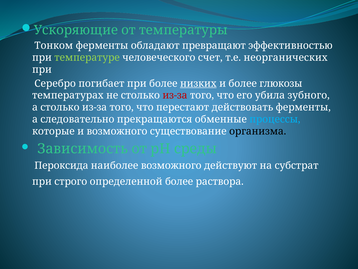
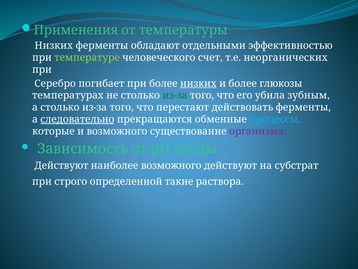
Ускоряющие: Ускоряющие -> Применения
Тонком at (54, 46): Тонком -> Низких
превращают: превращают -> отдельными
из-за at (175, 95) colour: red -> green
зубного: зубного -> зубным
следовательно underline: none -> present
организма colour: black -> purple
Пероксида at (61, 165): Пероксида -> Действуют
определенной более: более -> такие
